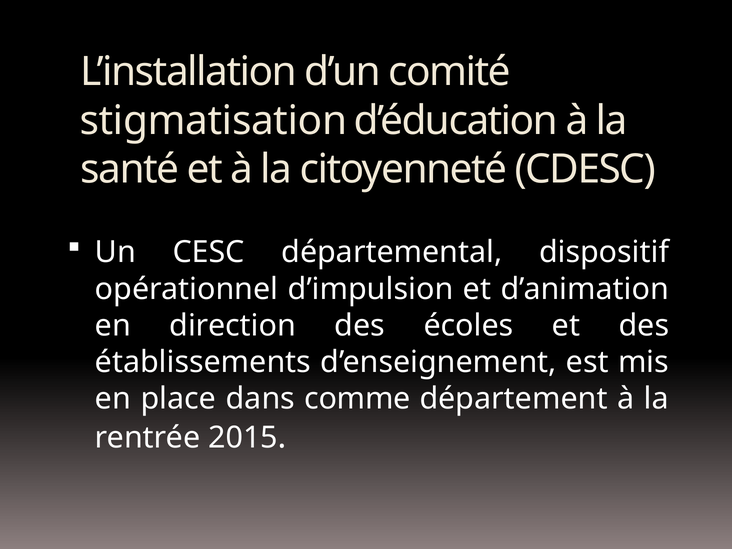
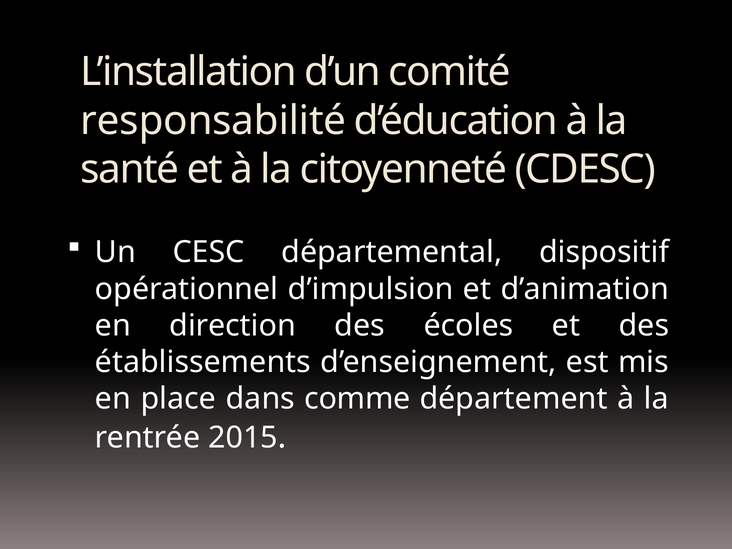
stigmatisation: stigmatisation -> responsabilité
